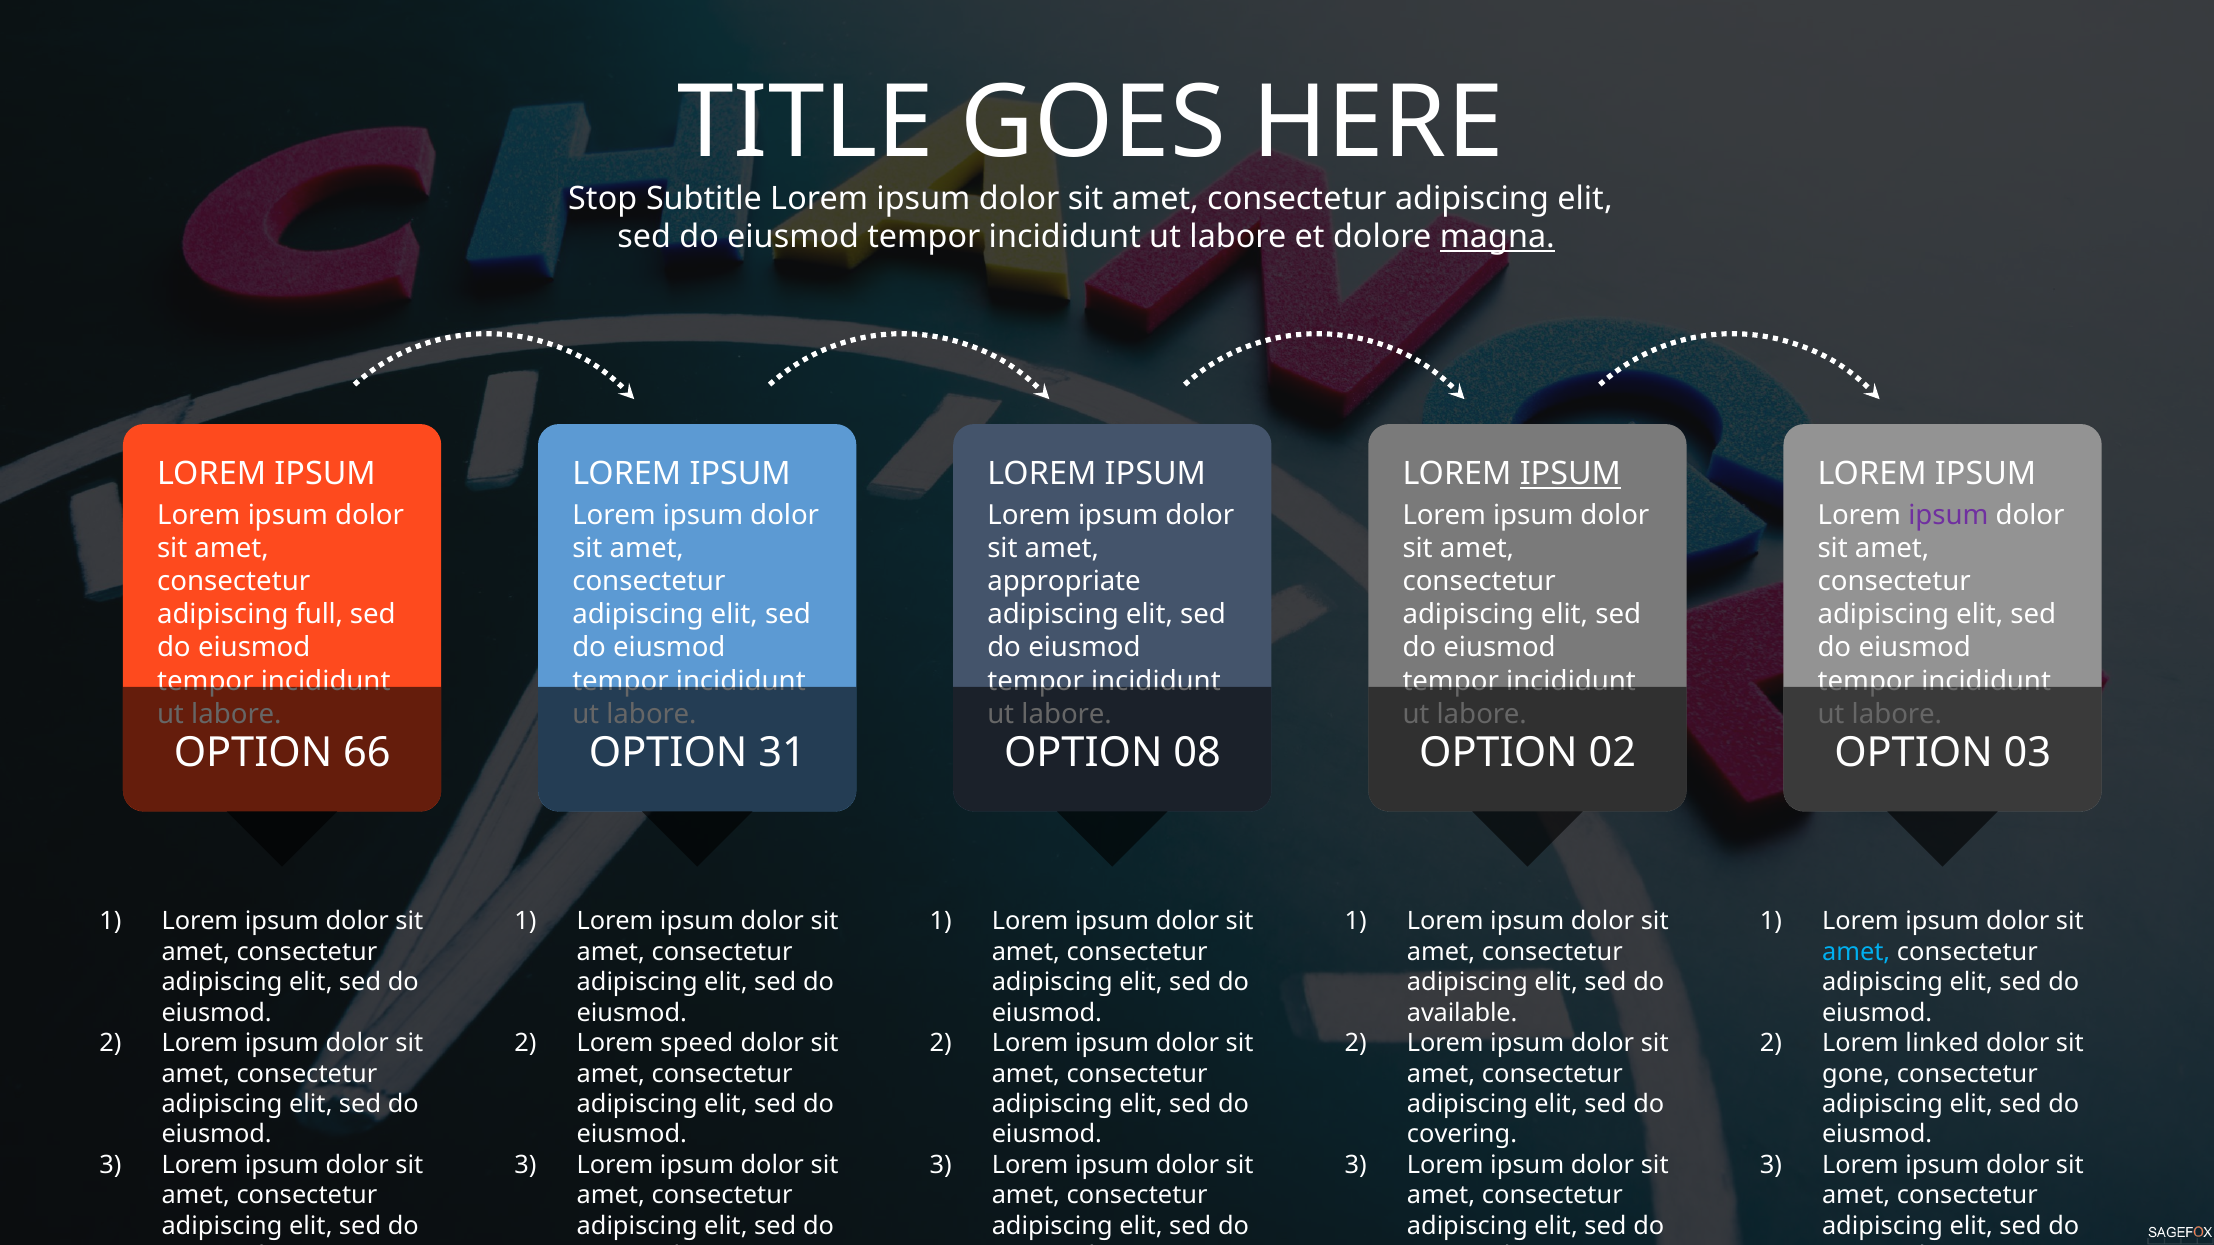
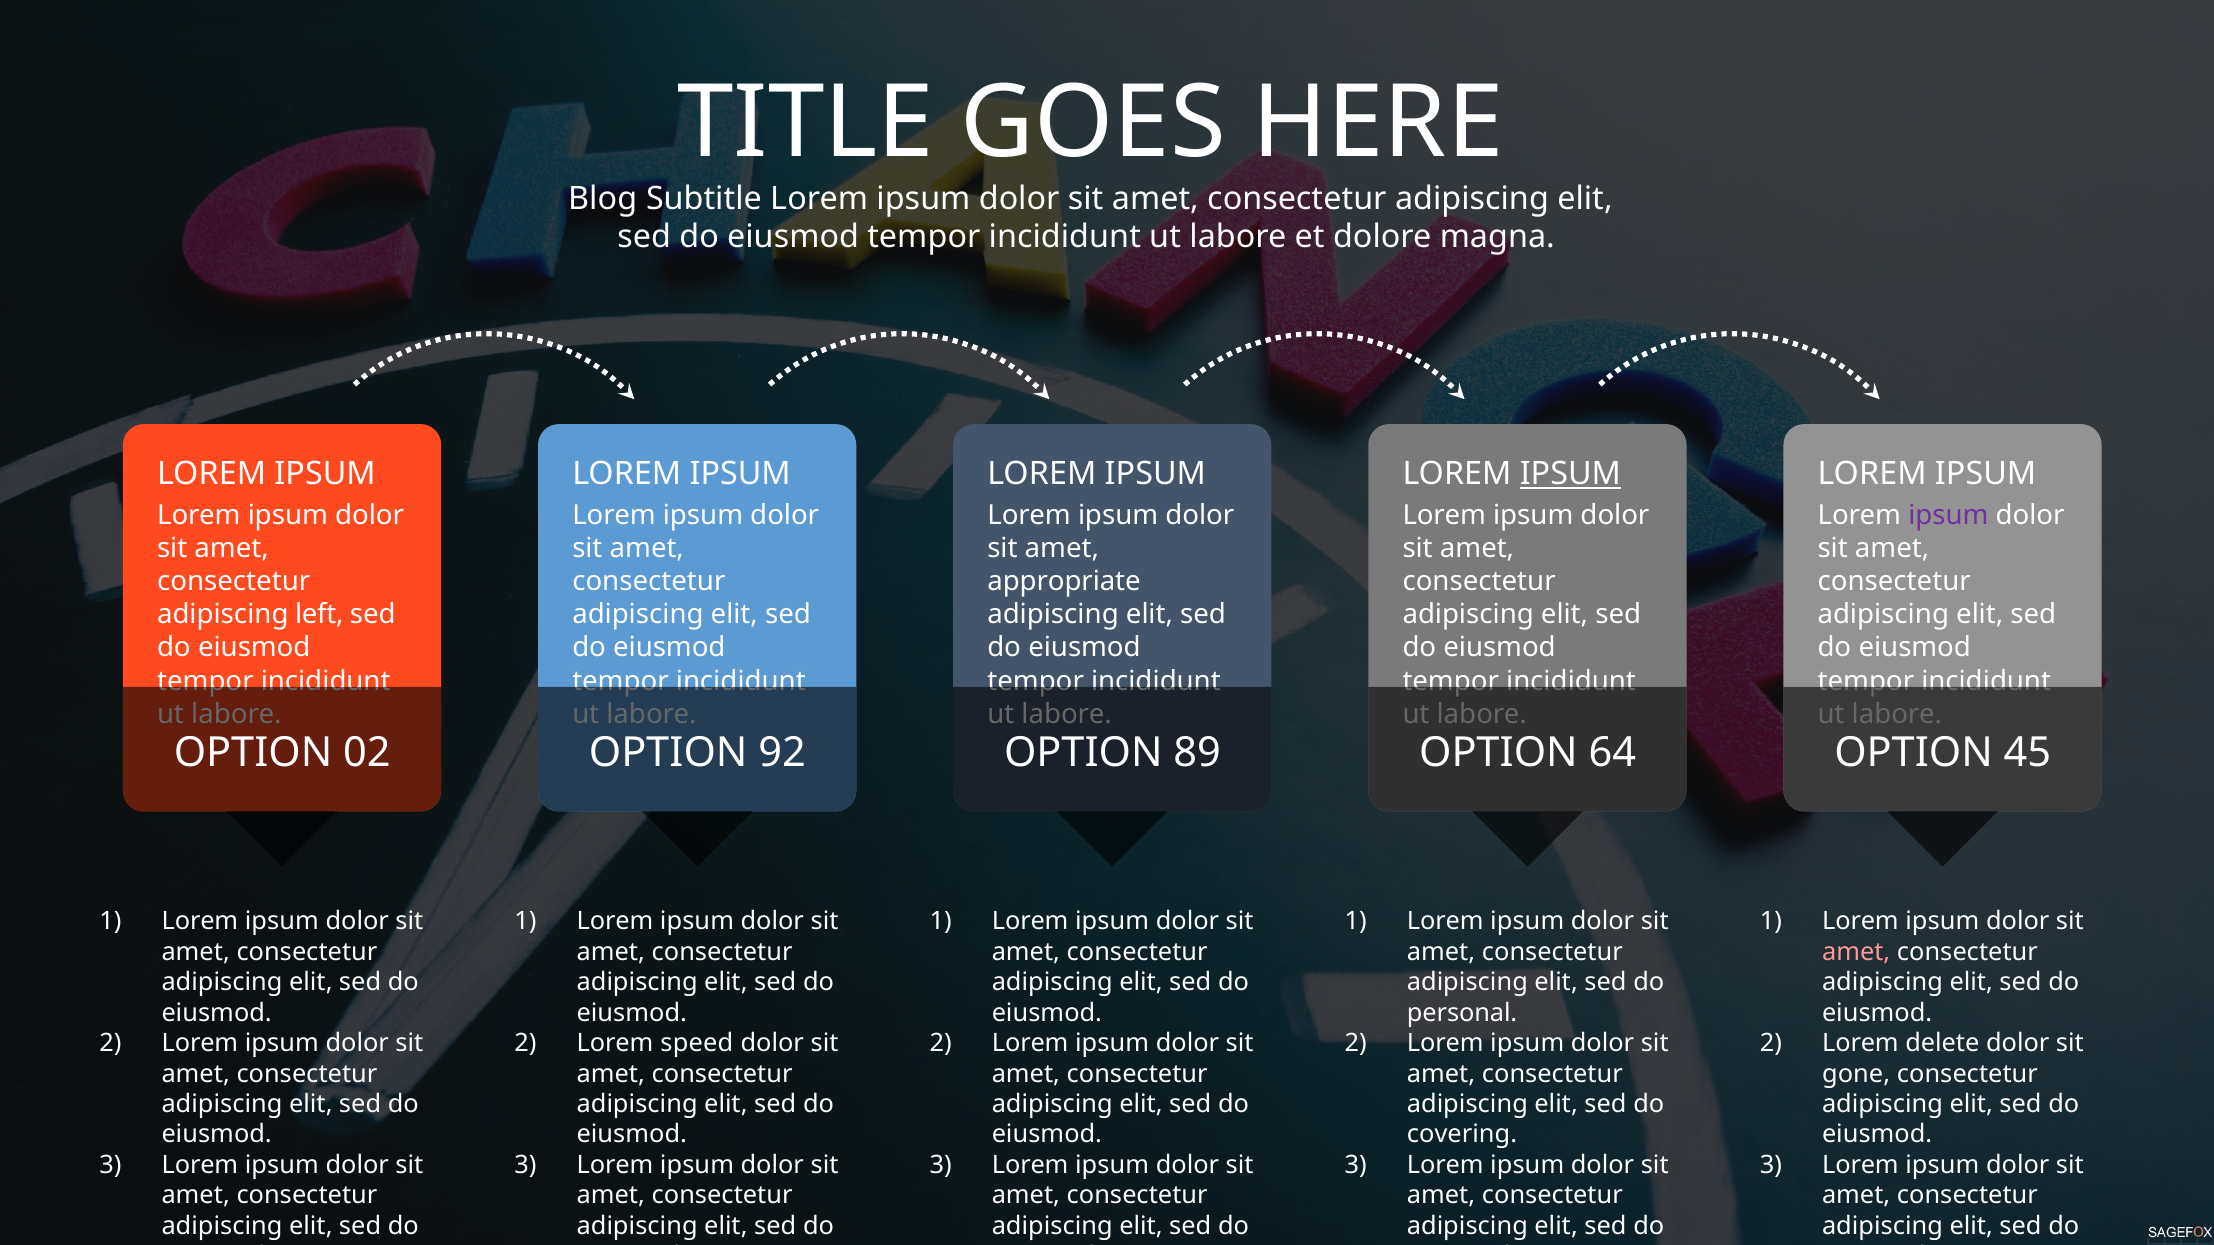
Stop: Stop -> Blog
magna underline: present -> none
full: full -> left
66: 66 -> 02
31: 31 -> 92
08: 08 -> 89
02: 02 -> 64
03: 03 -> 45
amet at (1856, 952) colour: light blue -> pink
available: available -> personal
linked: linked -> delete
